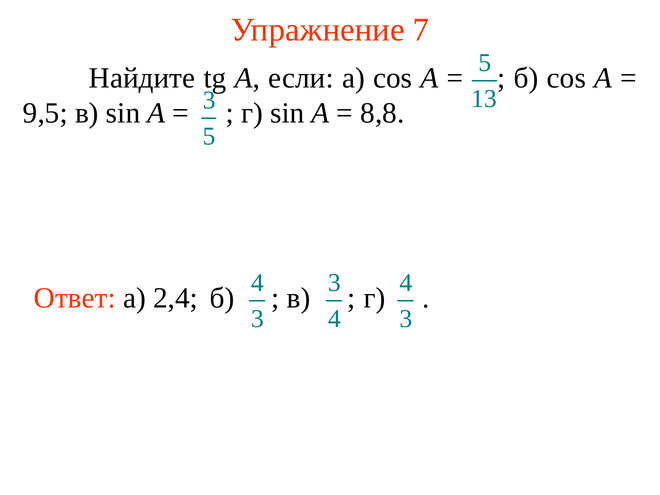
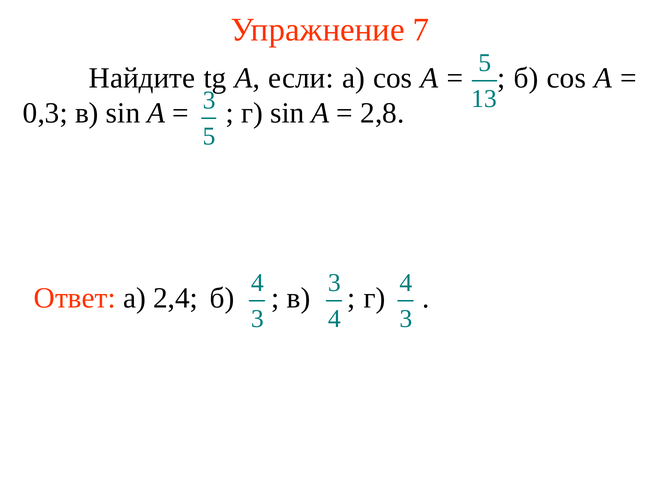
9,5: 9,5 -> 0,3
8,8: 8,8 -> 2,8
